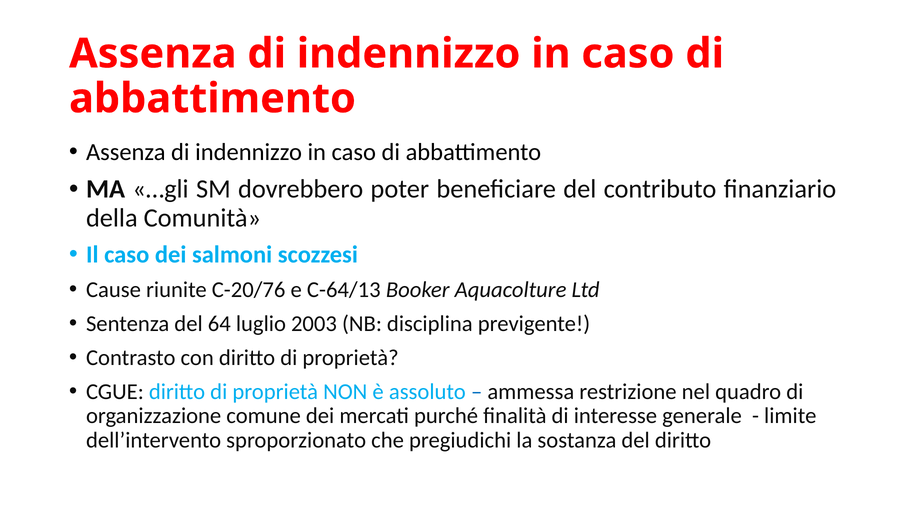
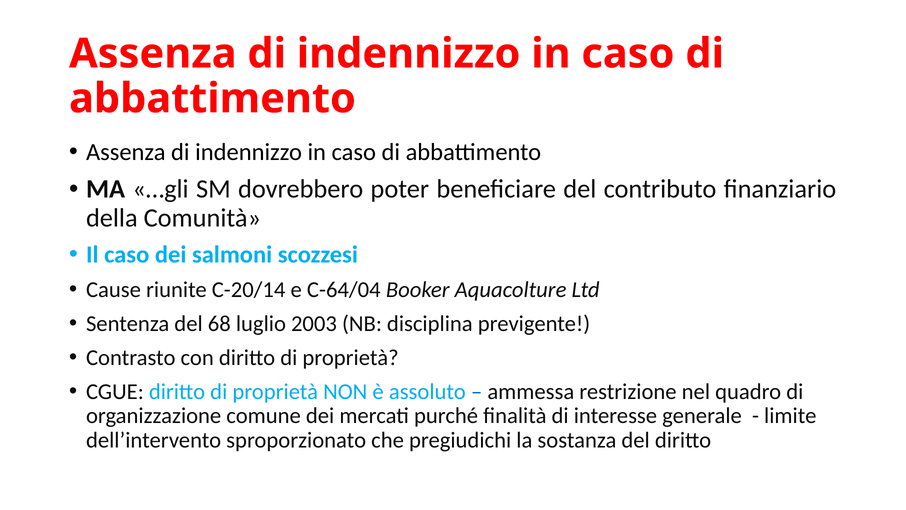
C-20/76: C-20/76 -> C-20/14
C-64/13: C-64/13 -> C-64/04
64: 64 -> 68
